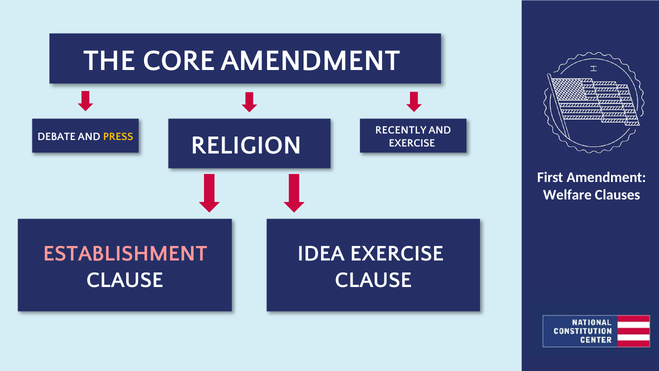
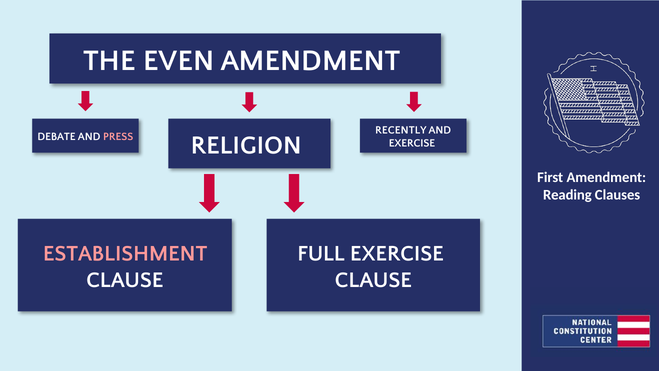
CORE: CORE -> EVEN
PRESS colour: yellow -> pink
Welfare: Welfare -> Reading
IDEA: IDEA -> FULL
